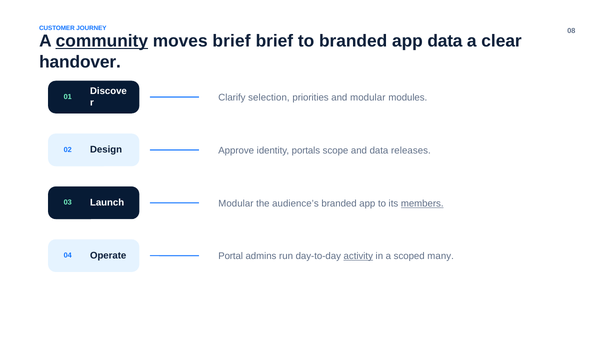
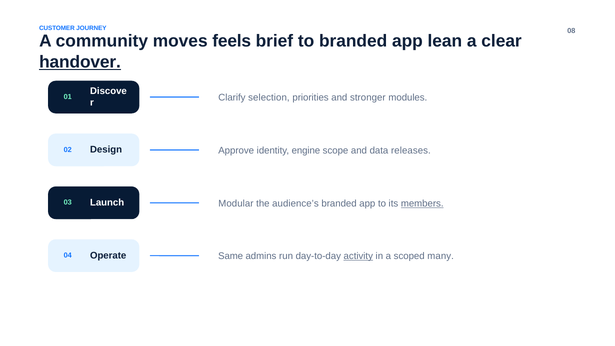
community underline: present -> none
moves brief: brief -> feels
app data: data -> lean
handover underline: none -> present
and modular: modular -> stronger
portals: portals -> engine
Portal: Portal -> Same
